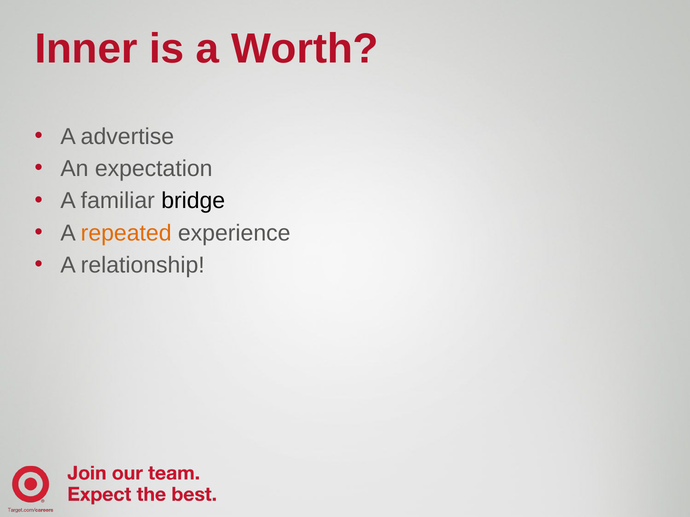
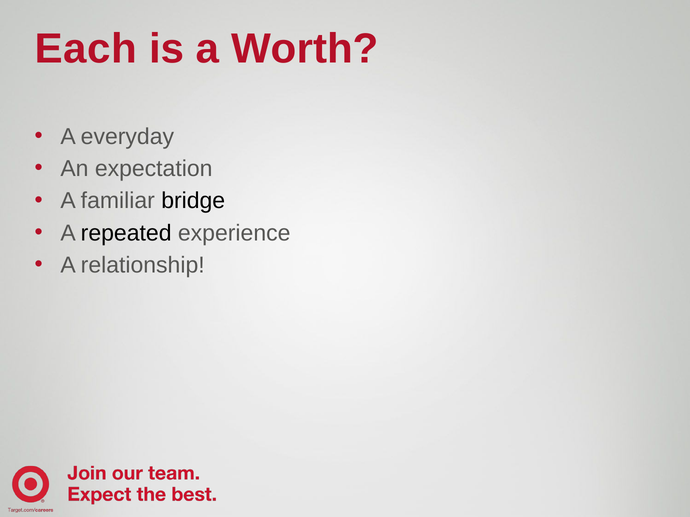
Inner: Inner -> Each
advertise: advertise -> everyday
repeated colour: orange -> black
